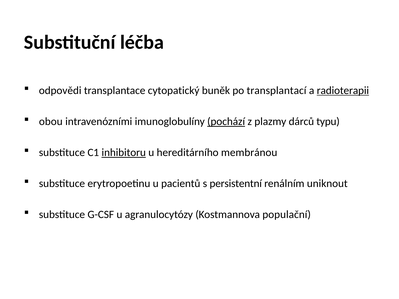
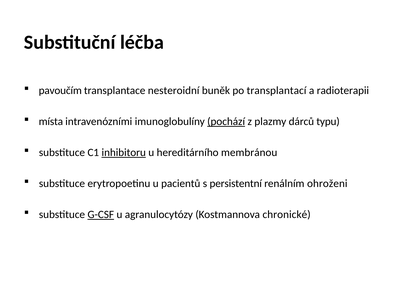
odpovědi: odpovědi -> pavoučím
cytopatický: cytopatický -> nesteroidní
radioterapii underline: present -> none
obou: obou -> místa
uniknout: uniknout -> ohroženi
G-CSF underline: none -> present
populační: populační -> chronické
